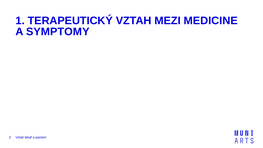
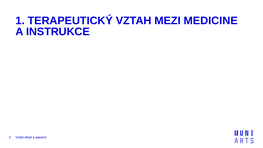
SYMPTOMY: SYMPTOMY -> INSTRUKCE
